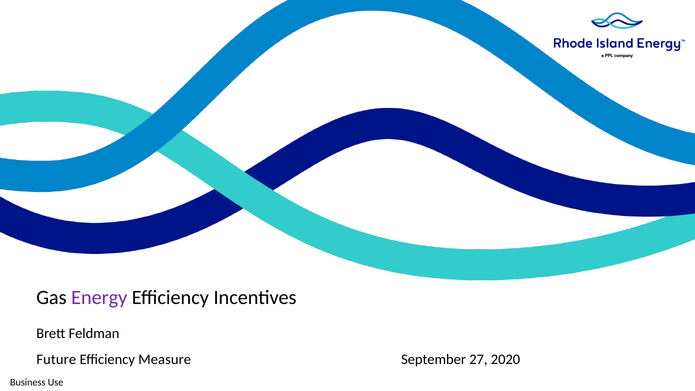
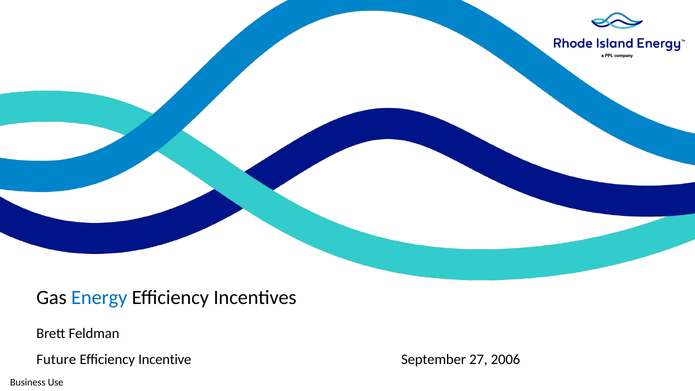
Energy colour: purple -> blue
Measure: Measure -> Incentive
2020: 2020 -> 2006
